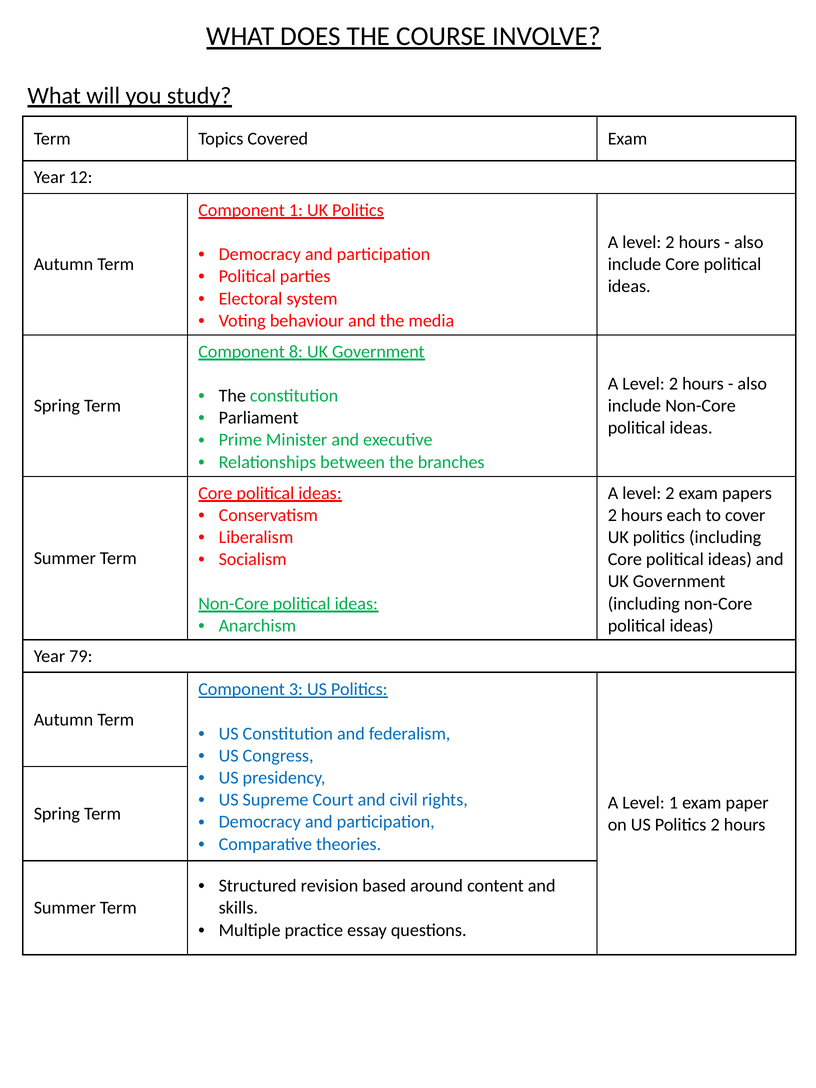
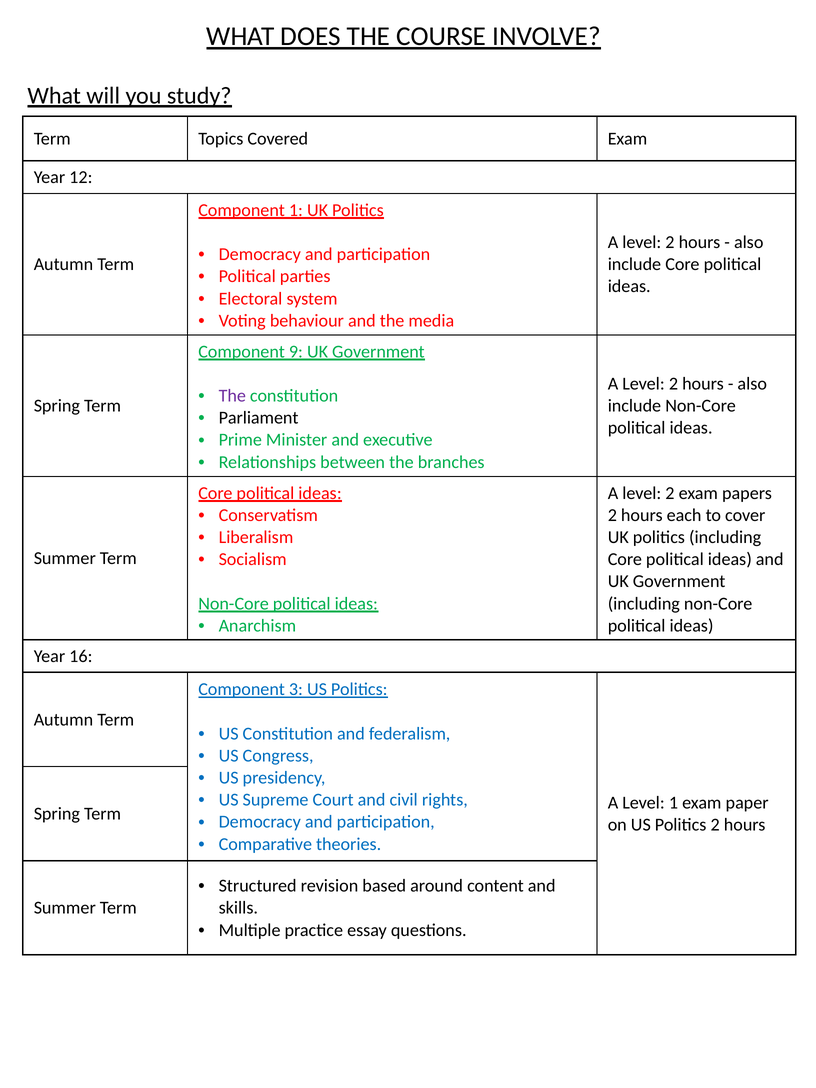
8: 8 -> 9
The at (232, 396) colour: black -> purple
79: 79 -> 16
